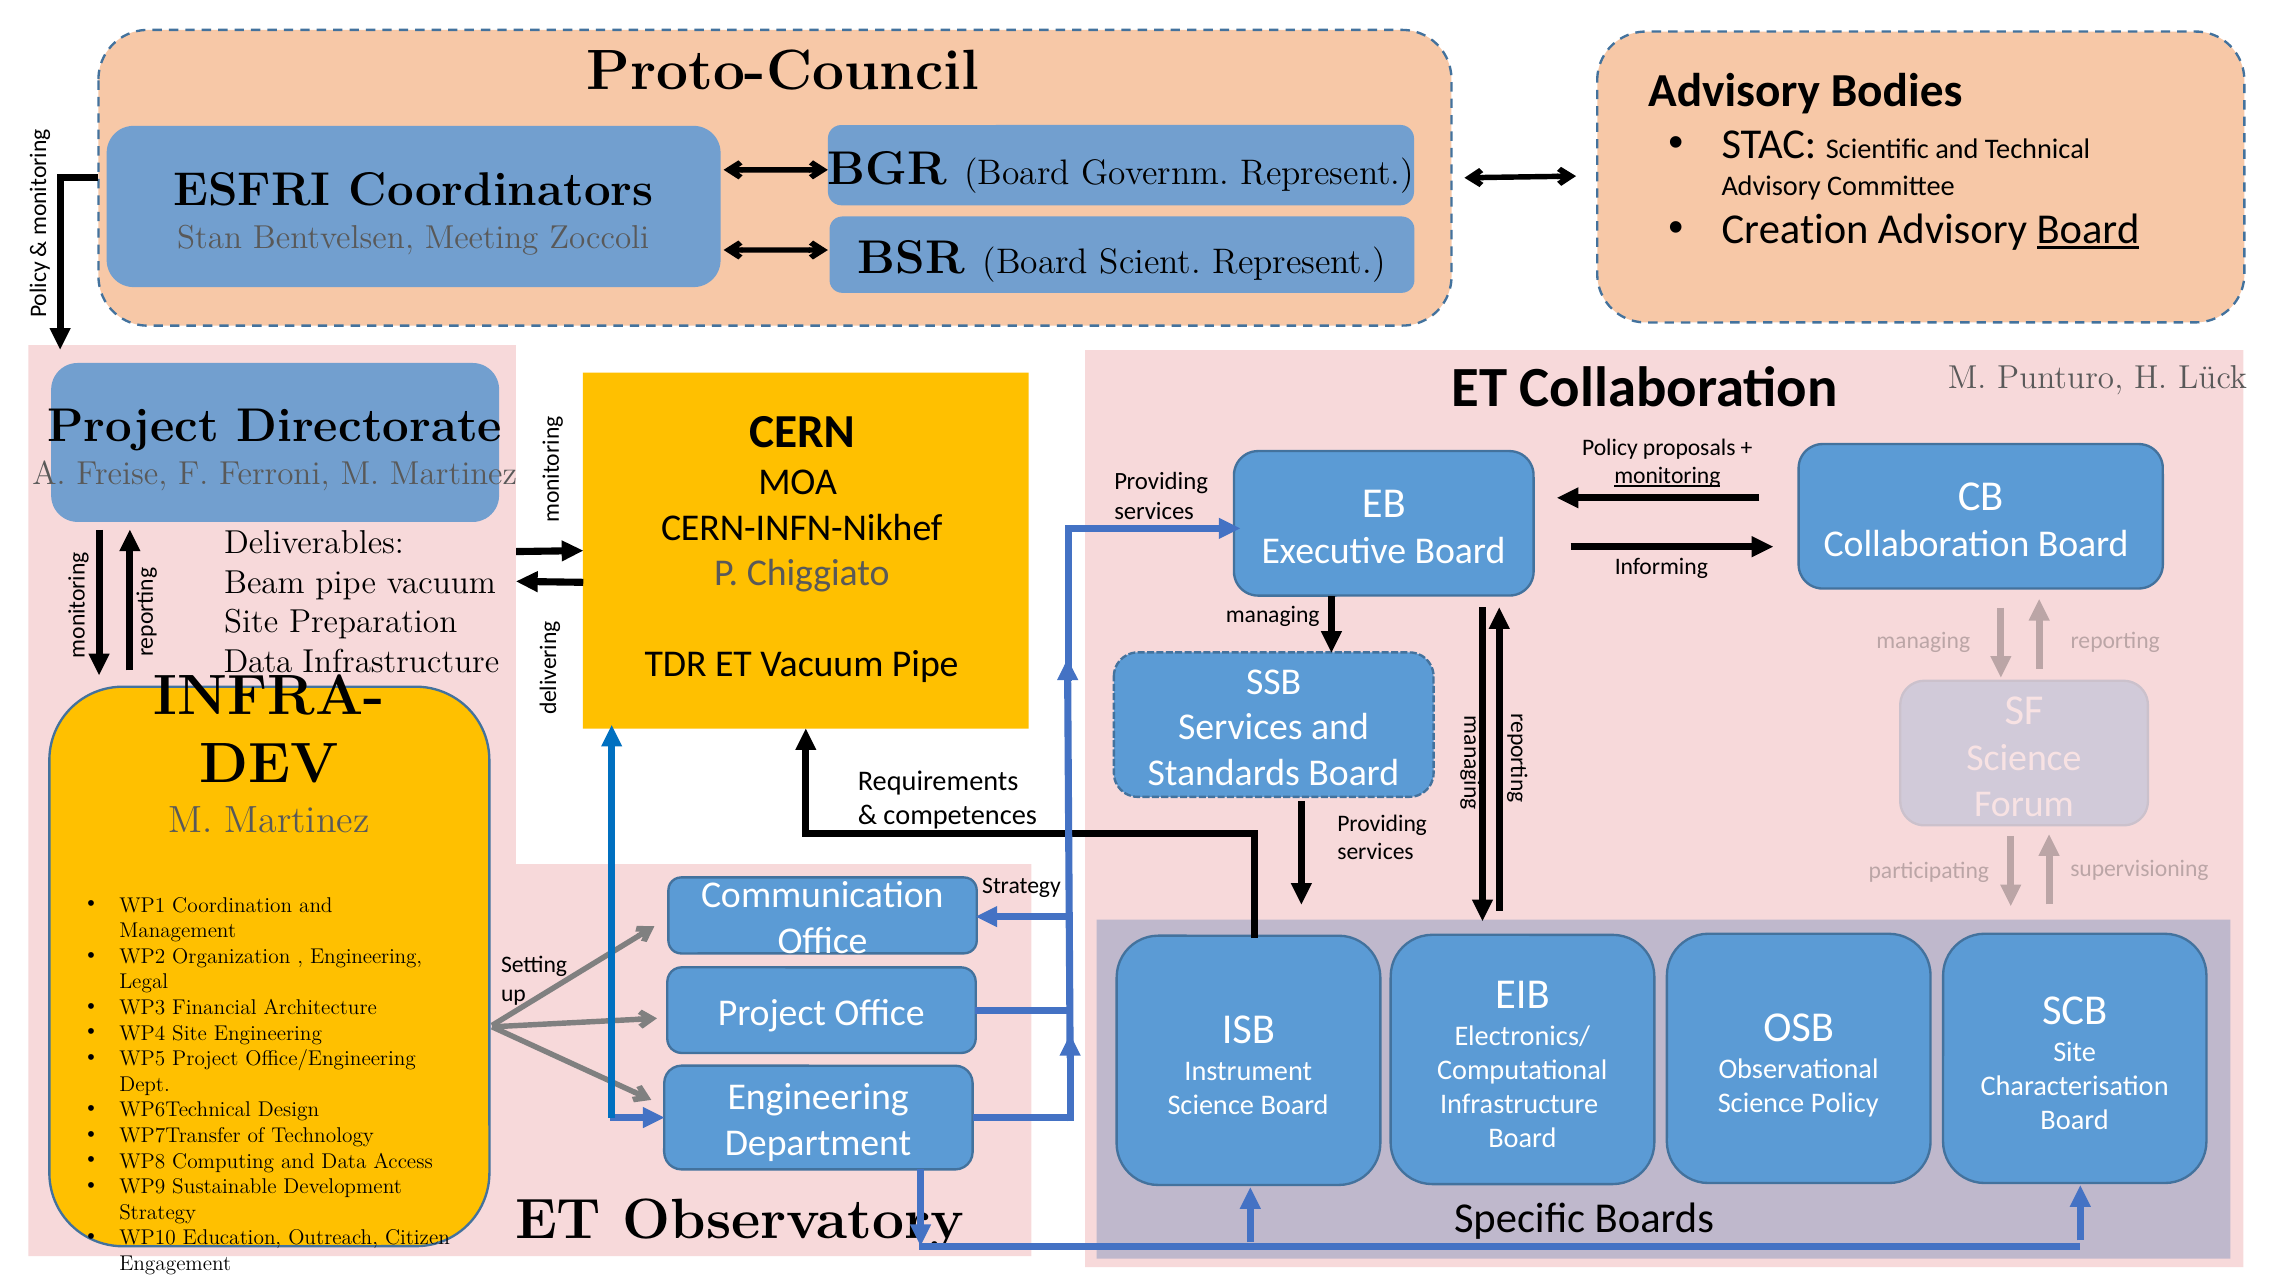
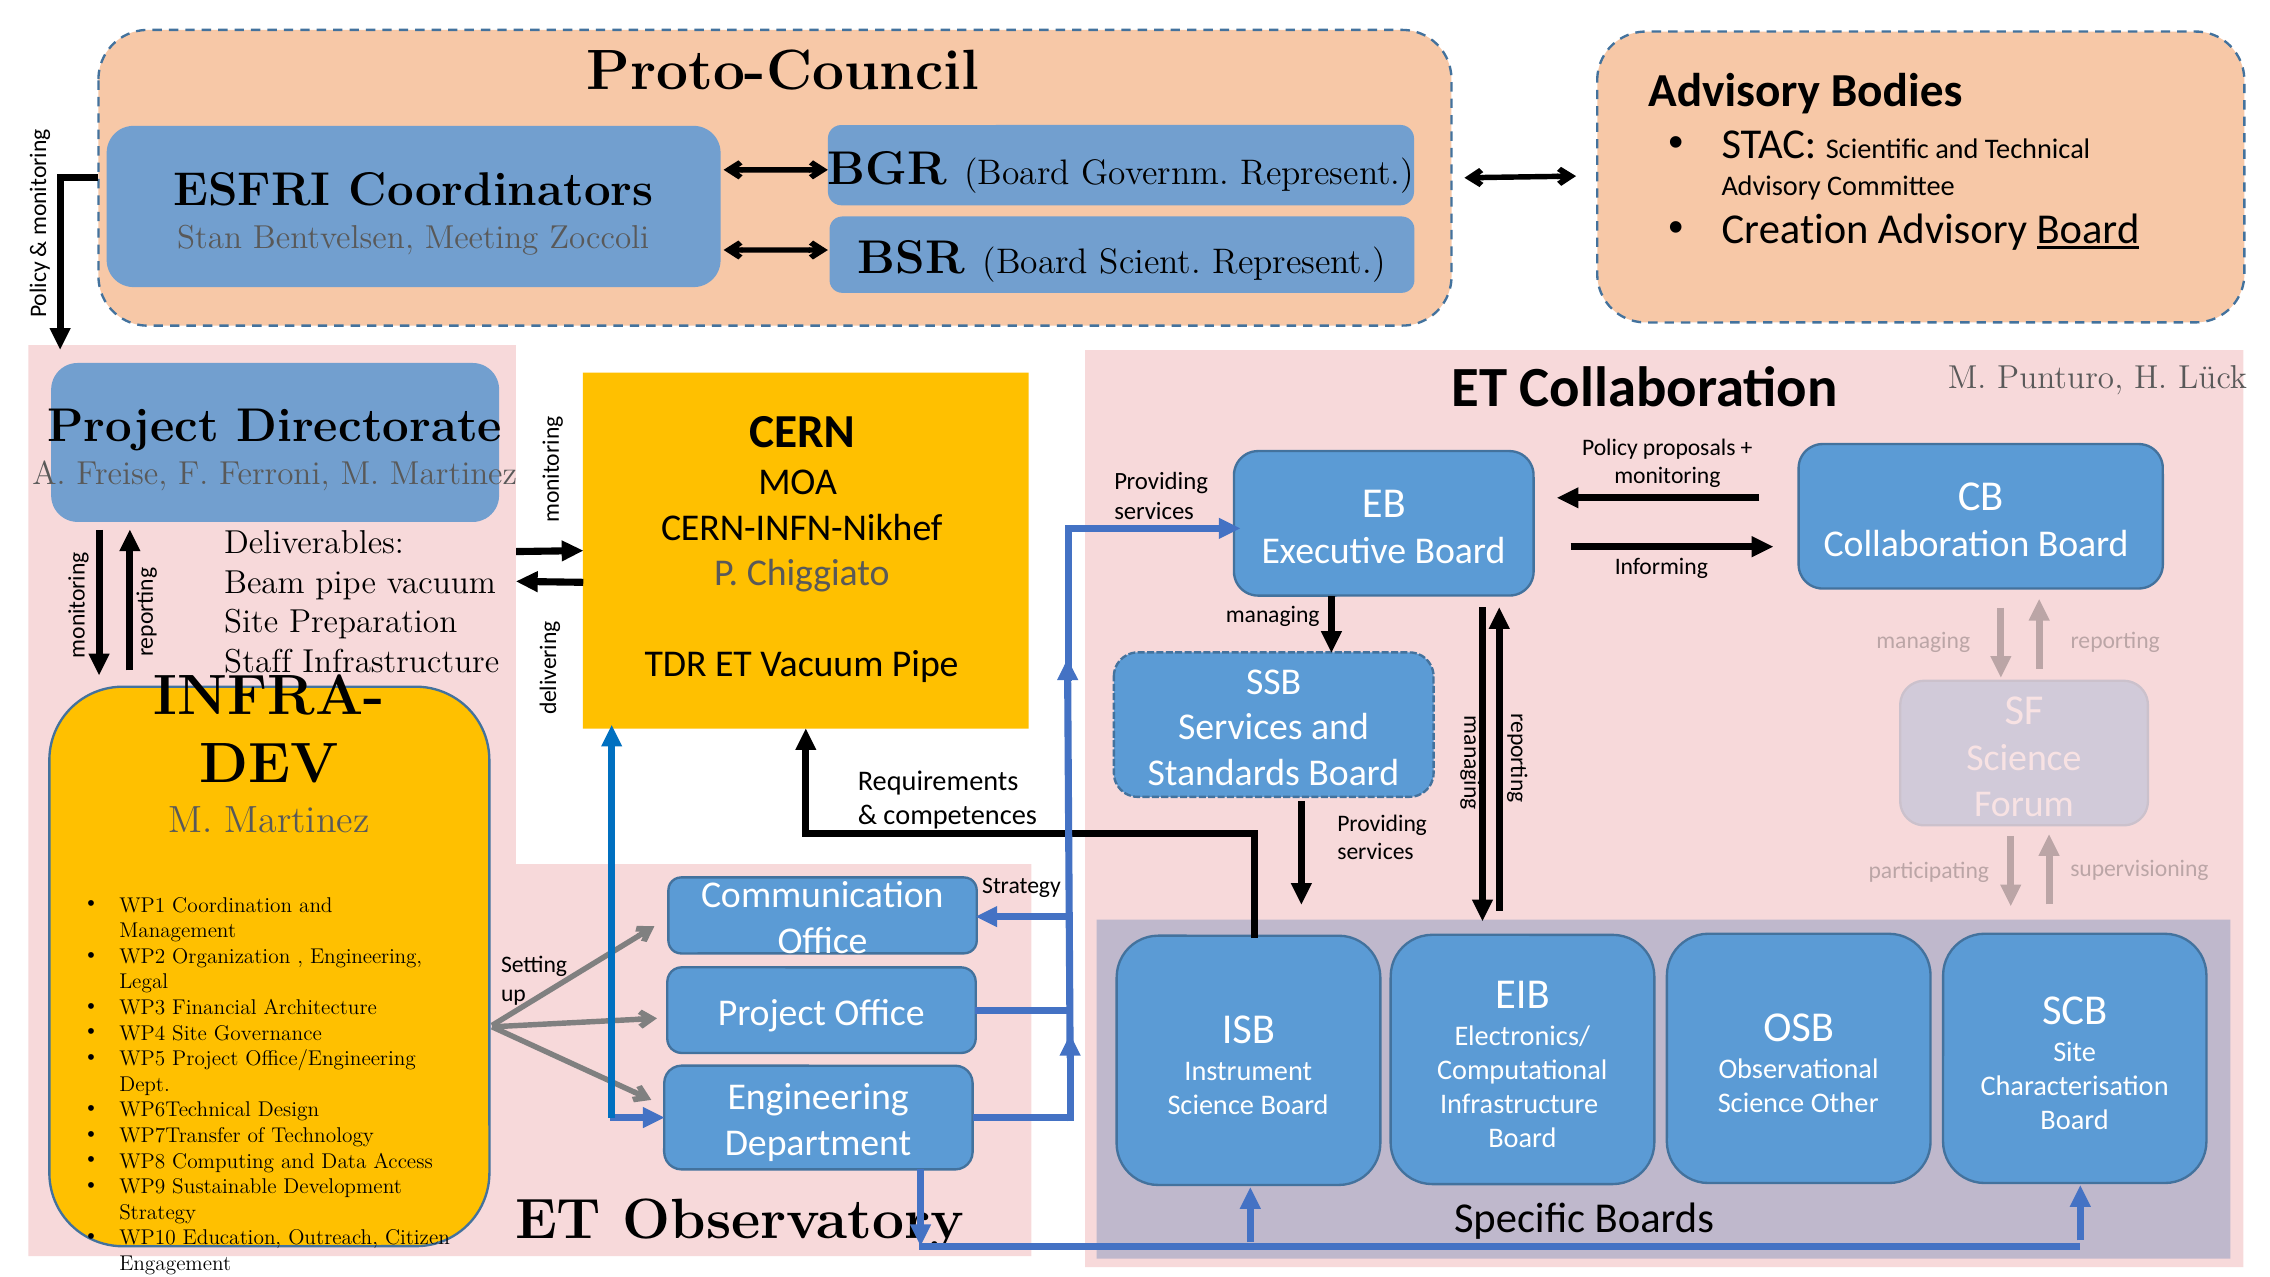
monitoring underline: present -> none
Data at (258, 662): Data -> Staff
Site Engineering: Engineering -> Governance
Science Policy: Policy -> Other
